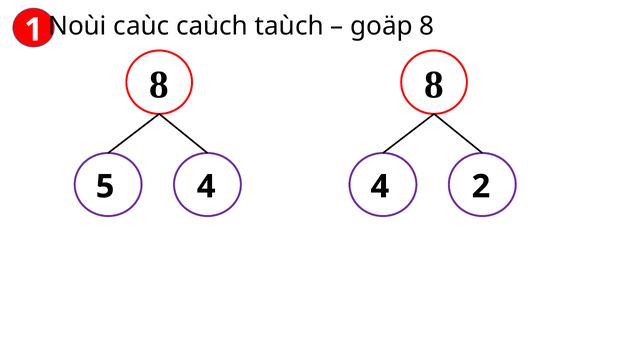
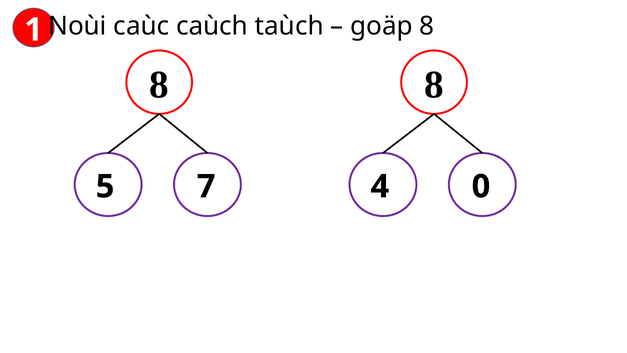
5 4: 4 -> 7
2: 2 -> 0
